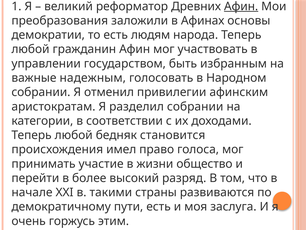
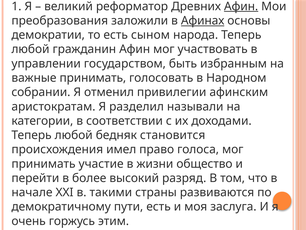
Афинах underline: none -> present
людям: людям -> сыном
важные надежным: надежным -> принимать
разделил собрании: собрании -> называли
